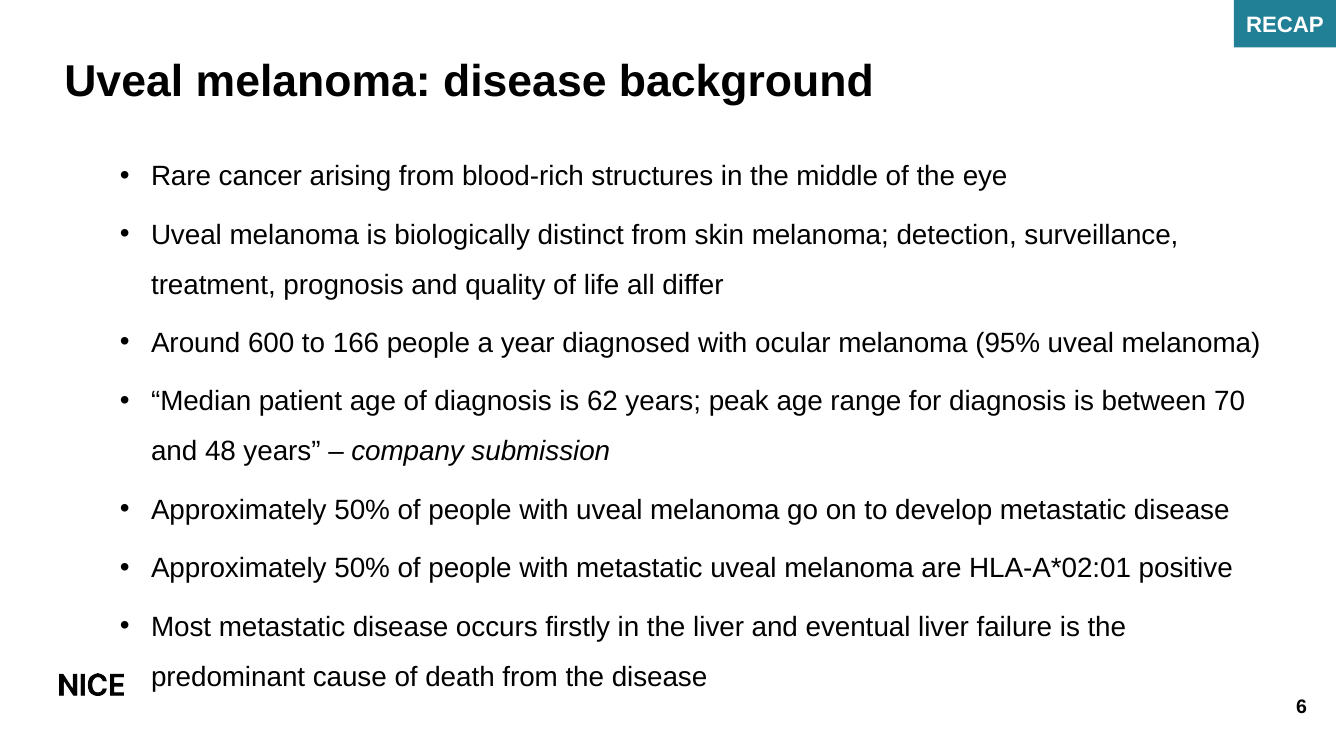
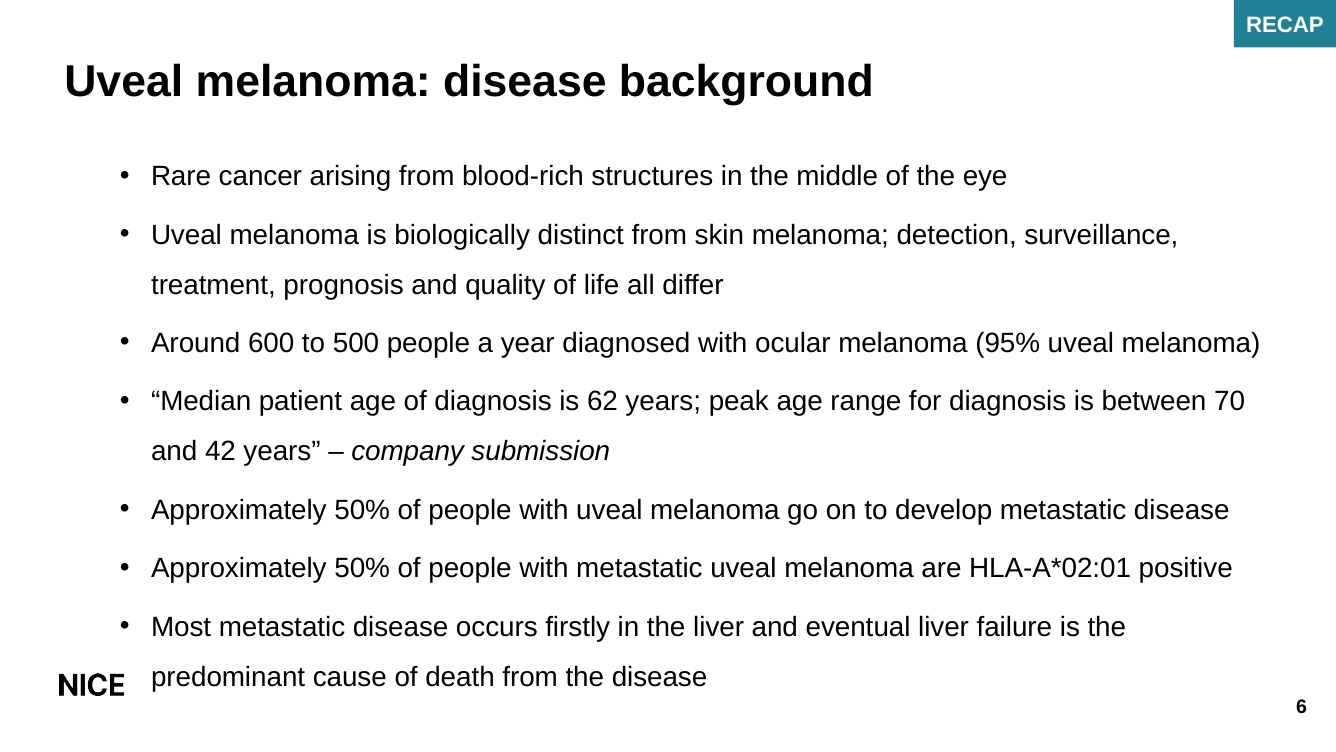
166: 166 -> 500
48: 48 -> 42
